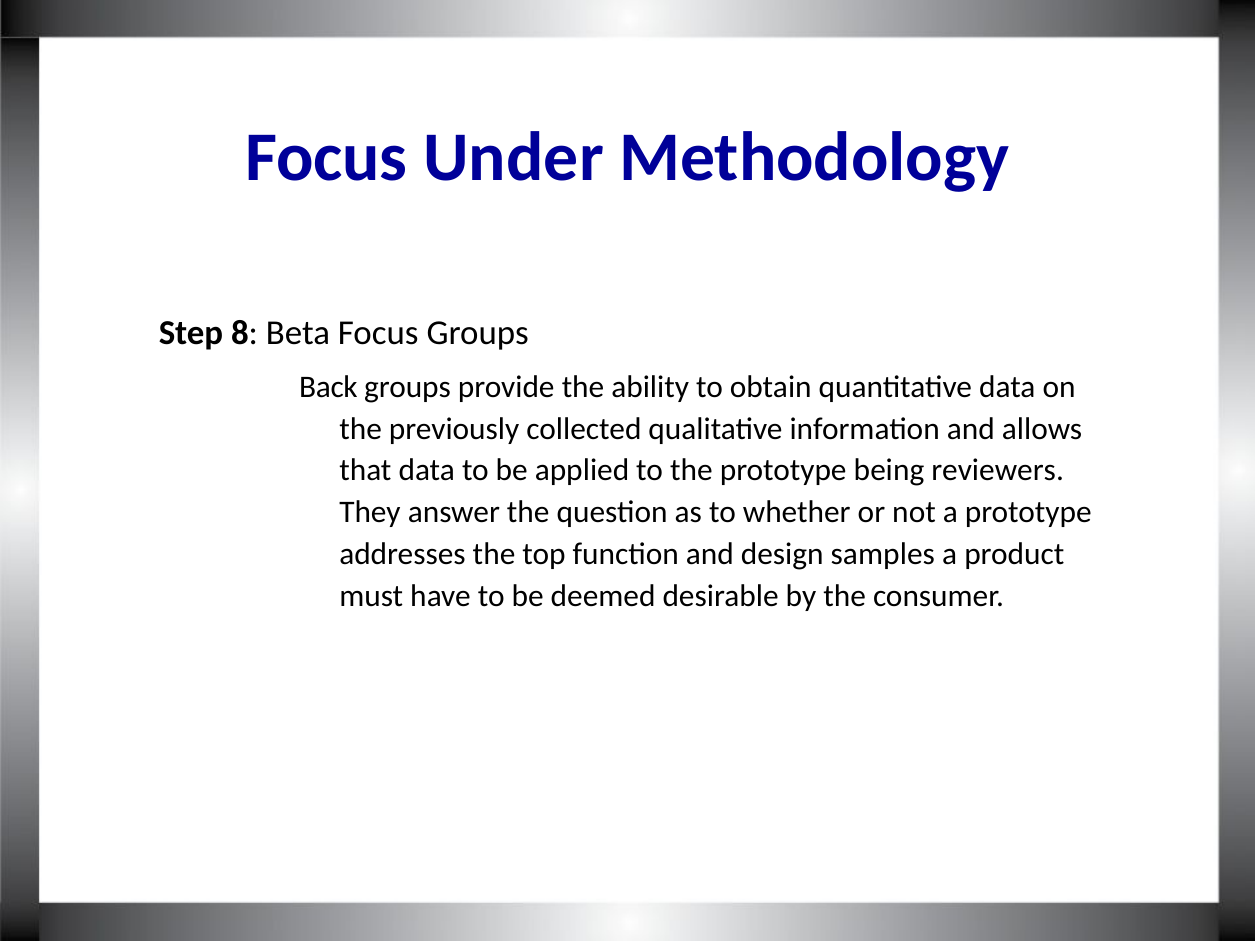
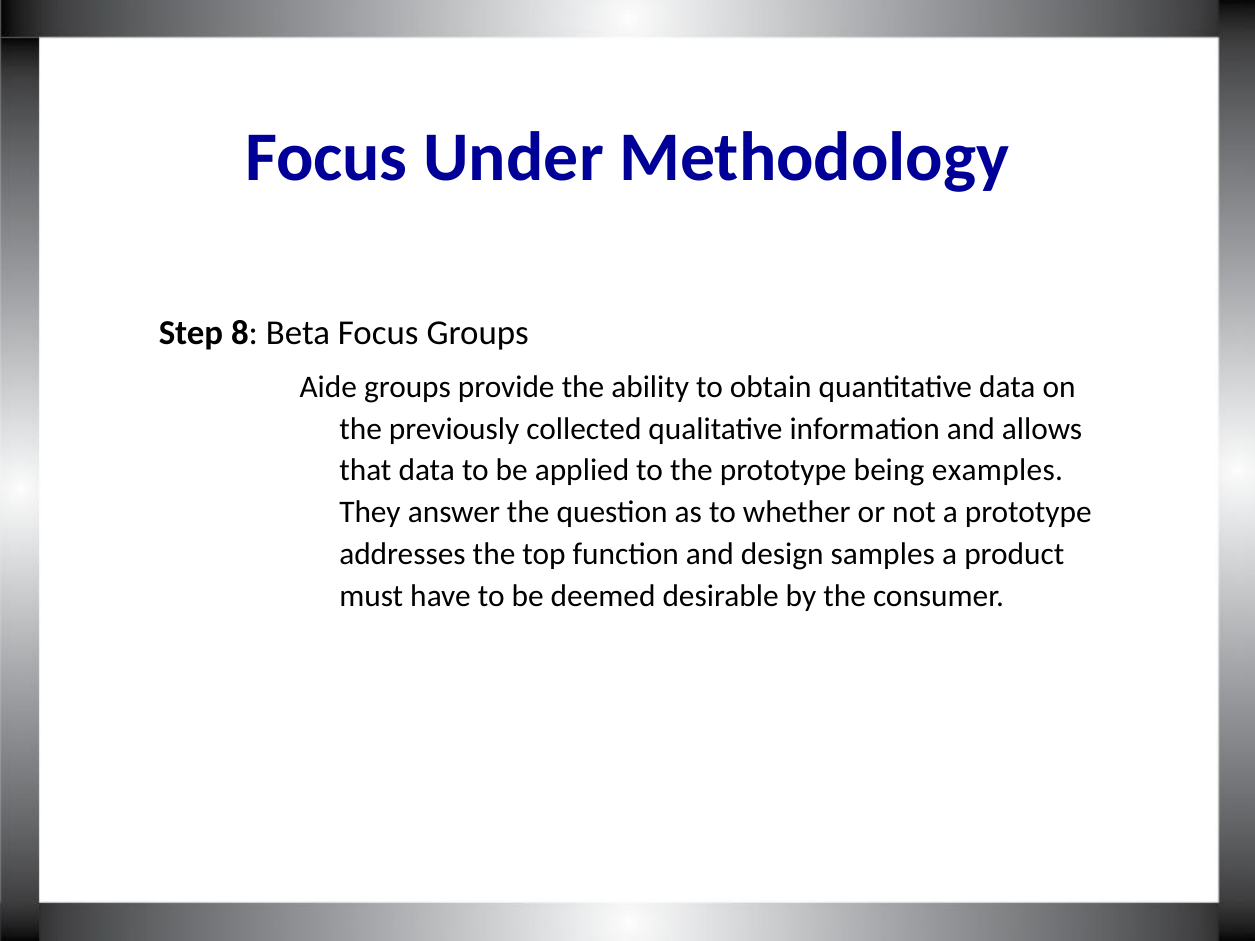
Back: Back -> Aide
reviewers: reviewers -> examples
